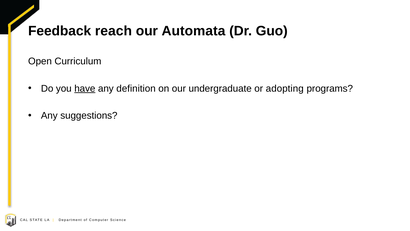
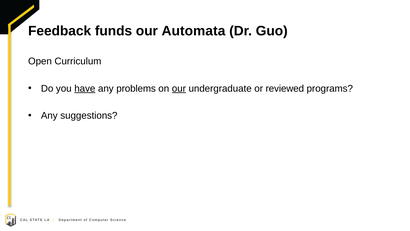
reach: reach -> funds
definition: definition -> problems
our at (179, 88) underline: none -> present
adopting: adopting -> reviewed
